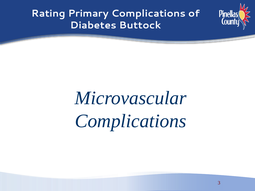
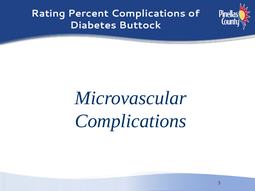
Primary: Primary -> Percent
